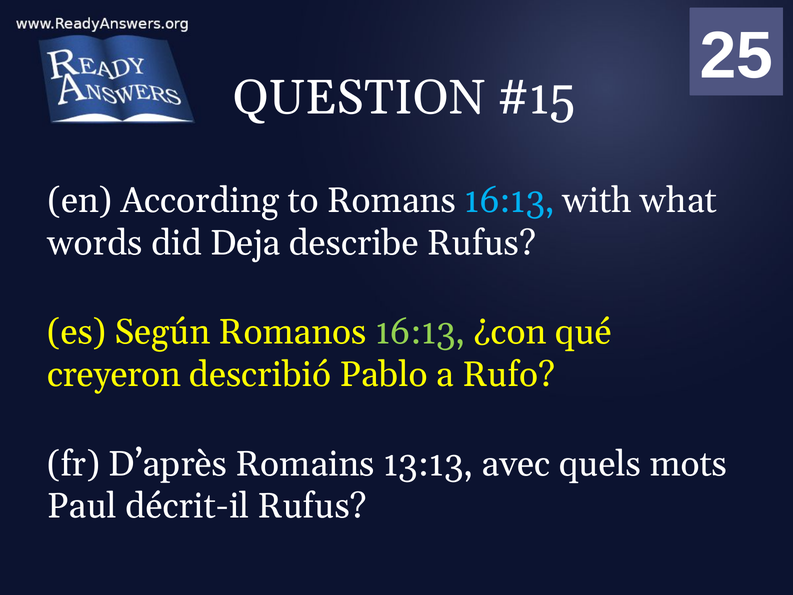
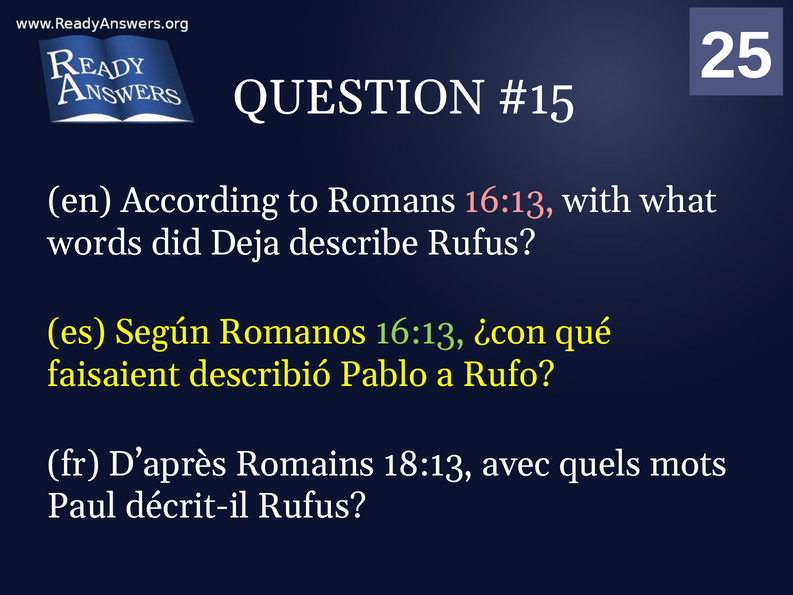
16:13 at (509, 201) colour: light blue -> pink
creyeron: creyeron -> faisaient
13:13: 13:13 -> 18:13
